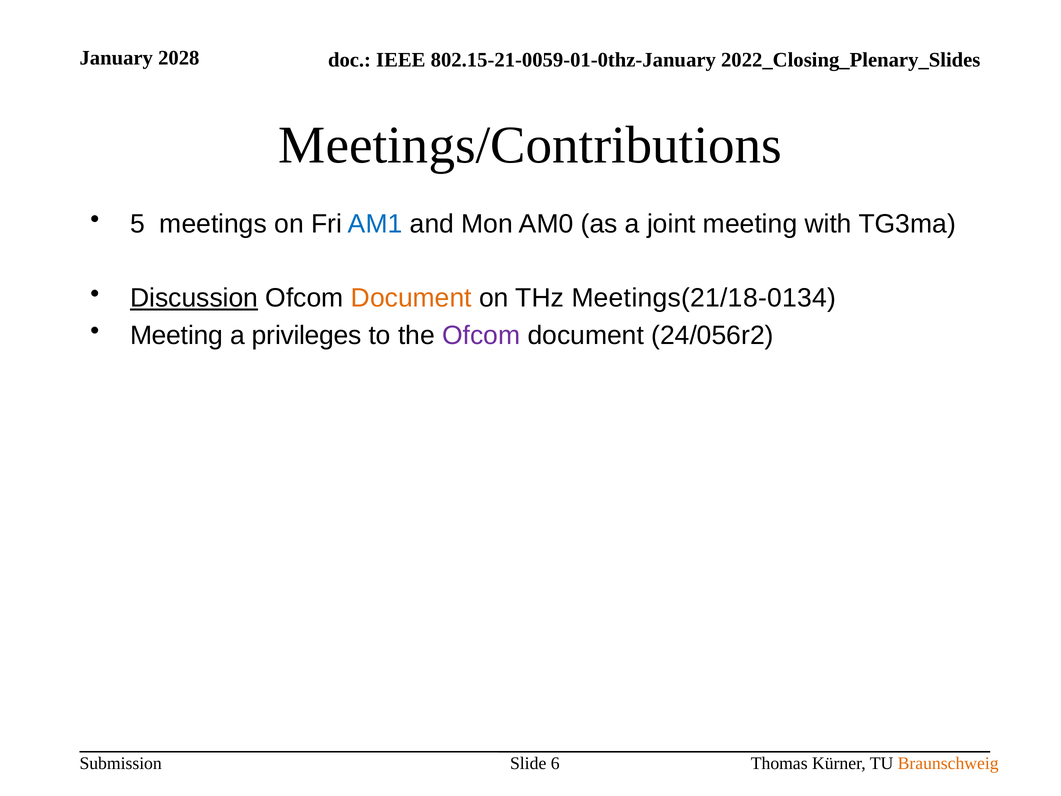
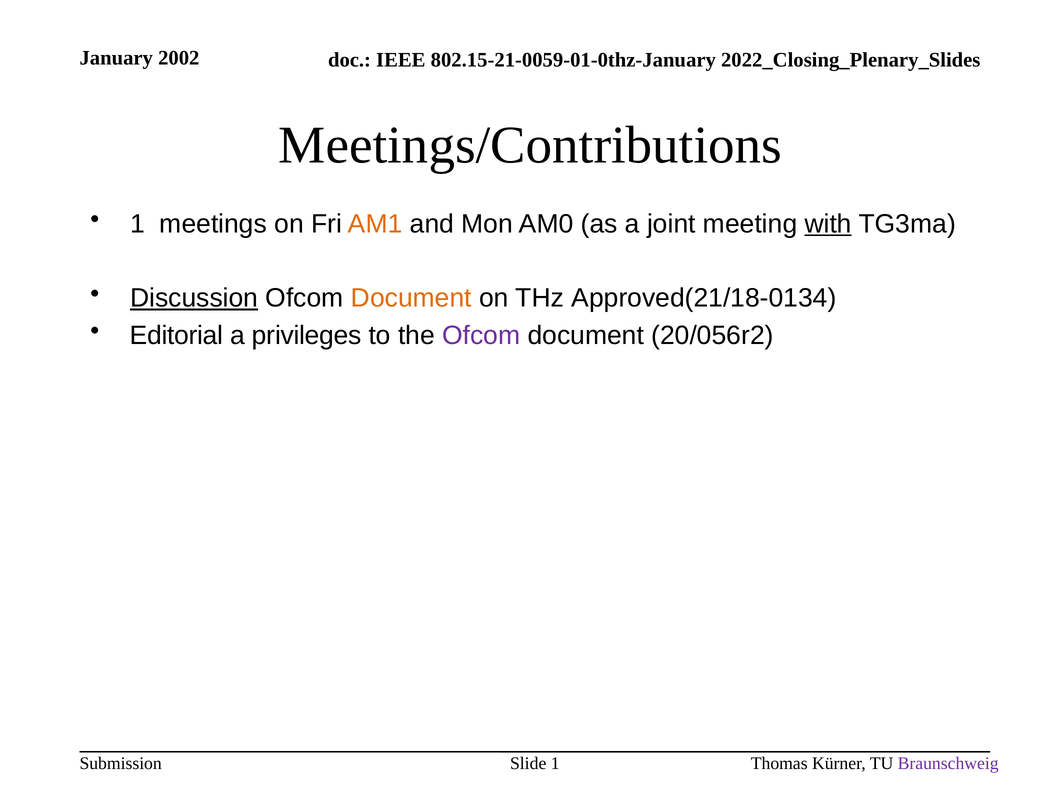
2028: 2028 -> 2002
5 at (137, 224): 5 -> 1
AM1 colour: blue -> orange
with underline: none -> present
Meetings(21/18-0134: Meetings(21/18-0134 -> Approved(21/18-0134
Meeting at (177, 335): Meeting -> Editorial
24/056r2: 24/056r2 -> 20/056r2
Braunschweig colour: orange -> purple
Slide 6: 6 -> 1
